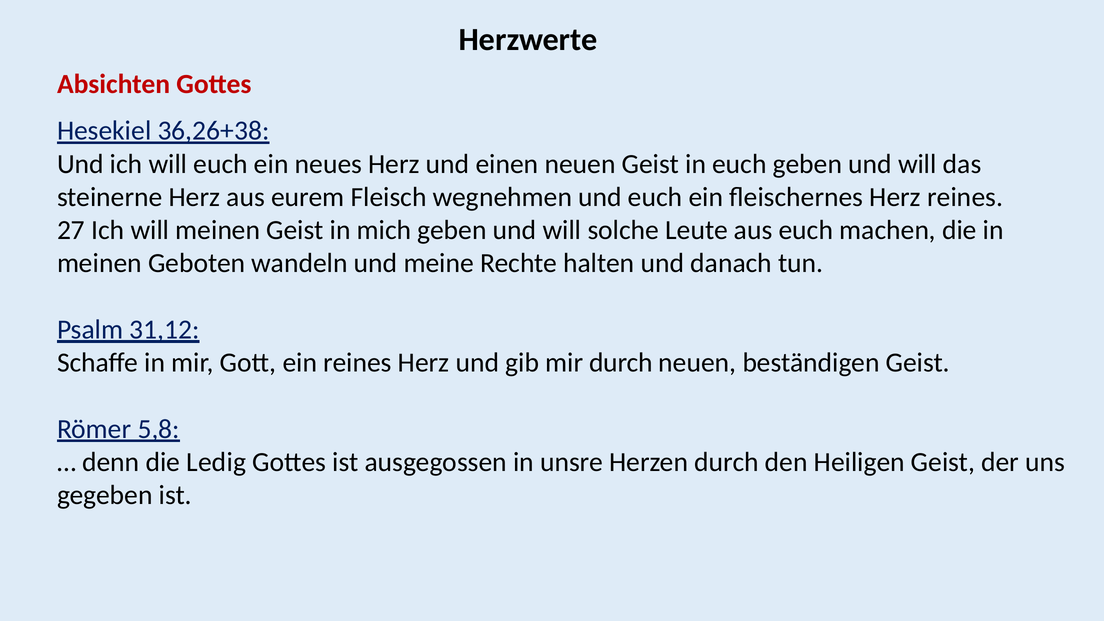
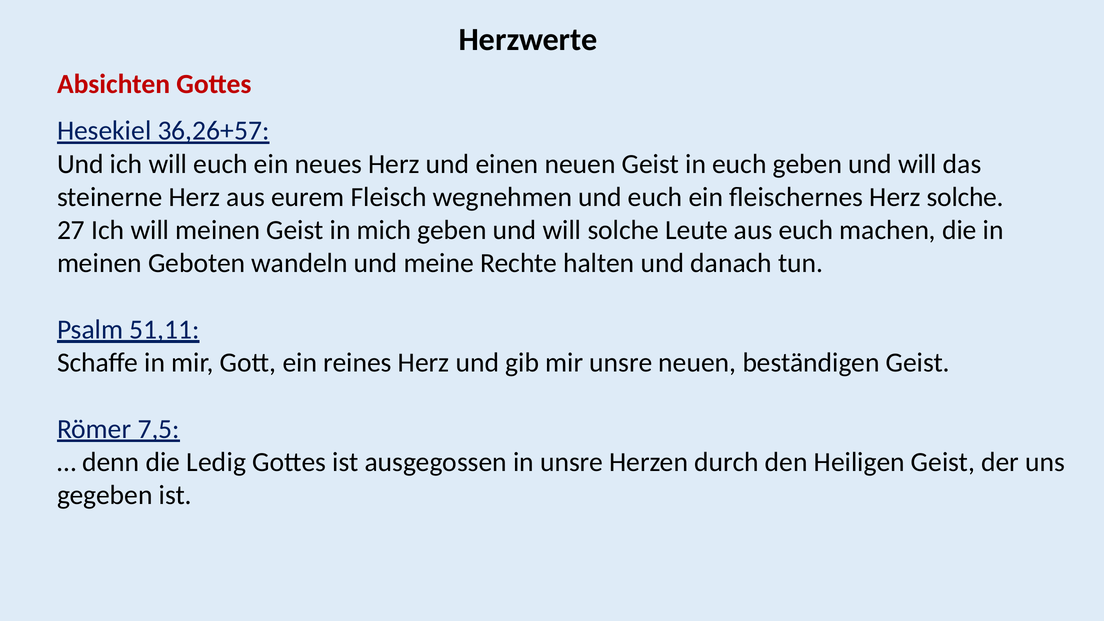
36,26+38: 36,26+38 -> 36,26+57
Herz reines: reines -> solche
31,12: 31,12 -> 51,11
mir durch: durch -> unsre
5,8: 5,8 -> 7,5
